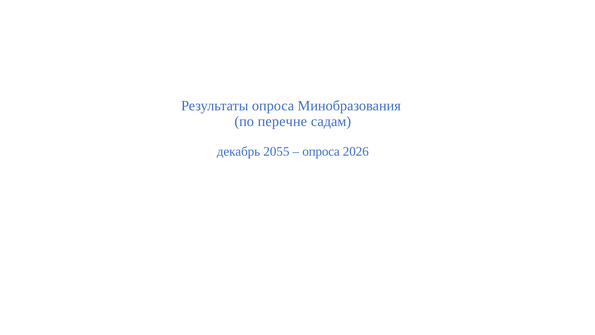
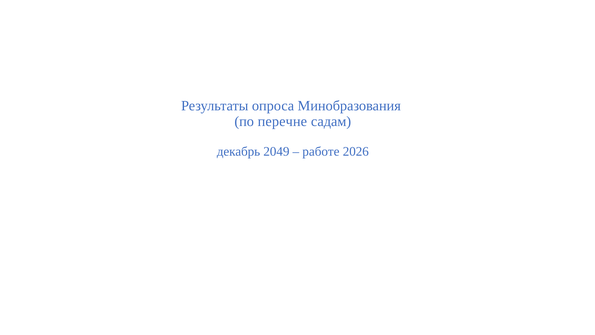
2055: 2055 -> 2049
опроса at (321, 151): опроса -> работе
